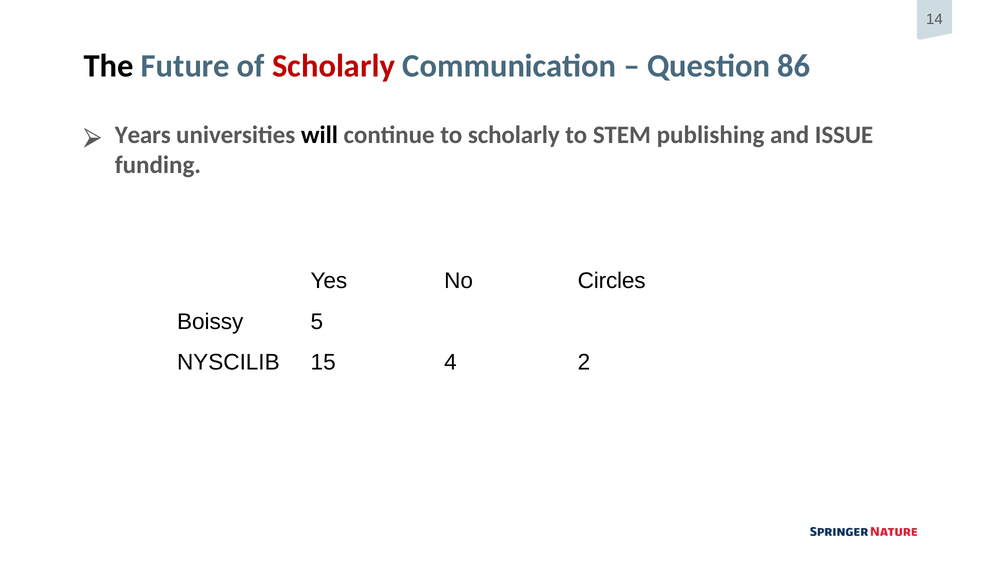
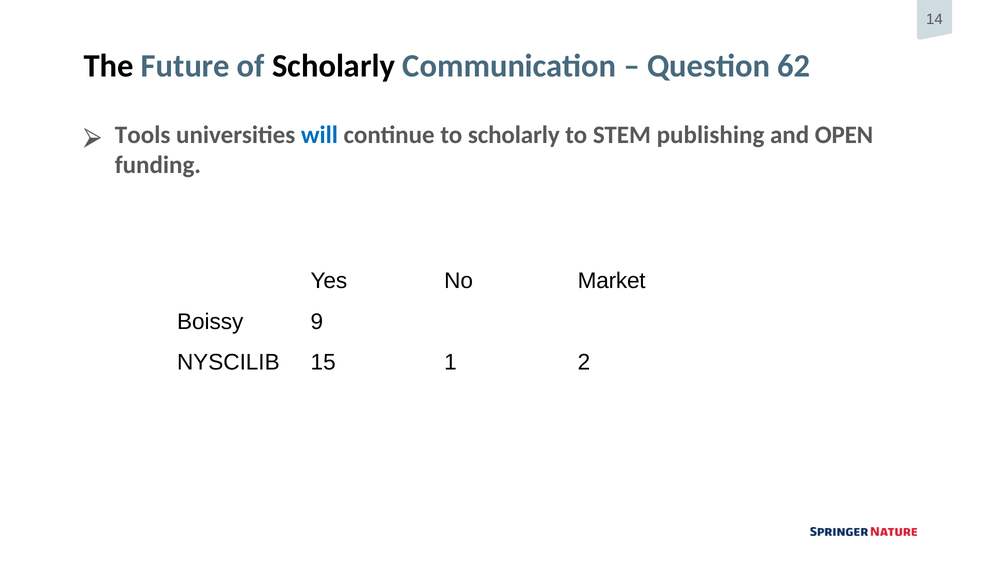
Scholarly at (334, 66) colour: red -> black
86: 86 -> 62
Years: Years -> Tools
will colour: black -> blue
ISSUE: ISSUE -> OPEN
Circles: Circles -> Market
5: 5 -> 9
4: 4 -> 1
